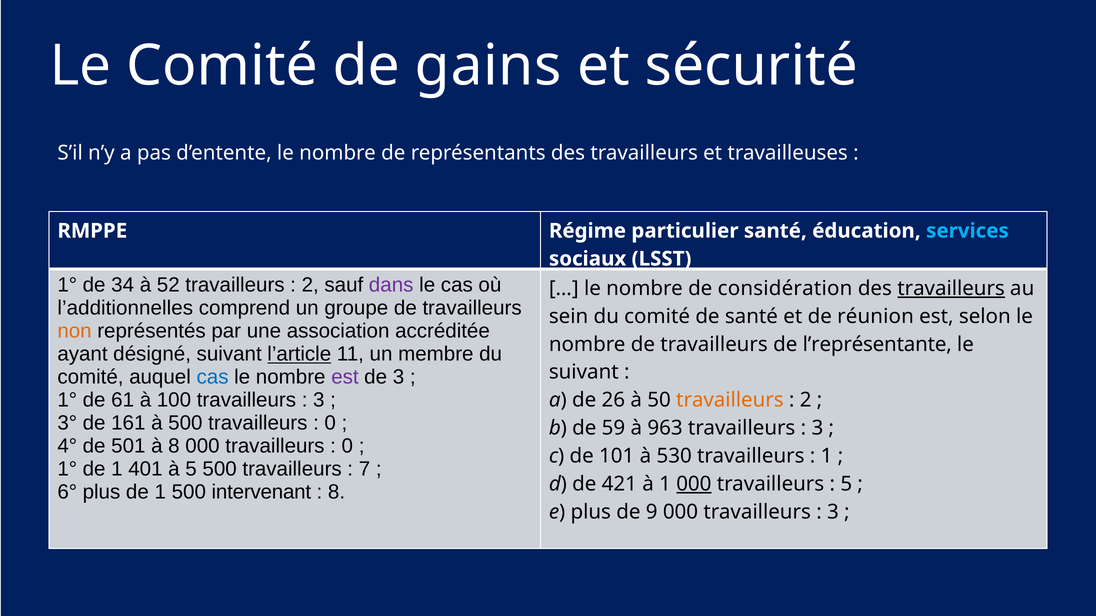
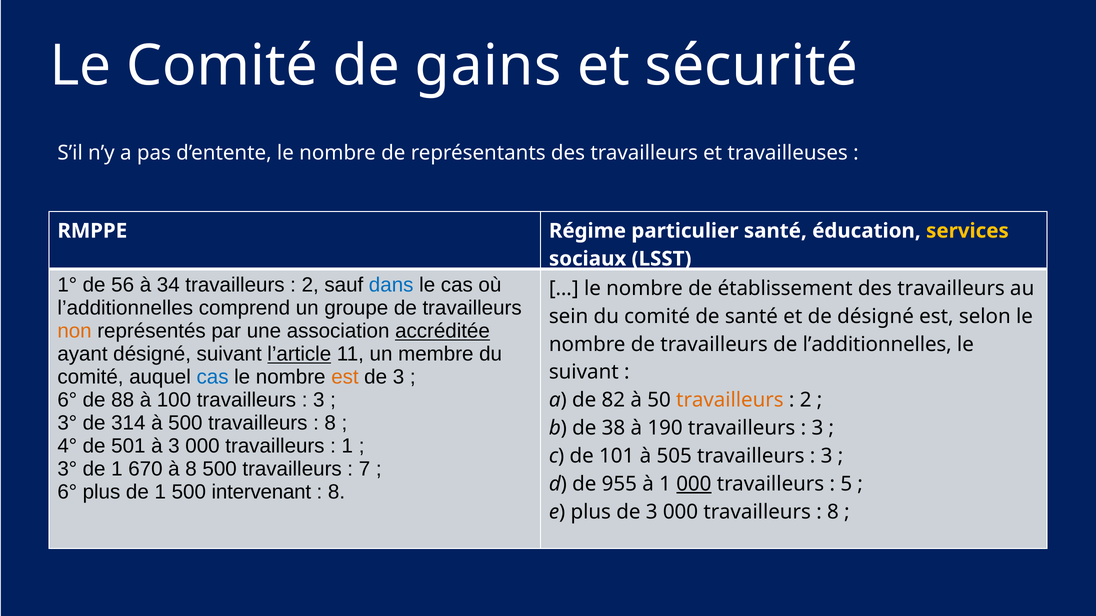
services colour: light blue -> yellow
34: 34 -> 56
52: 52 -> 34
dans colour: purple -> blue
considération: considération -> établissement
travailleurs at (951, 289) underline: present -> none
de réunion: réunion -> désigné
accréditée underline: none -> present
de l’représentante: l’représentante -> l’additionnelles
est at (345, 377) colour: purple -> orange
1° at (67, 400): 1° -> 6°
61: 61 -> 88
26: 26 -> 82
161: 161 -> 314
0 at (330, 423): 0 -> 8
59: 59 -> 38
963: 963 -> 190
à 8: 8 -> 3
0 at (347, 446): 0 -> 1
530: 530 -> 505
1 at (827, 456): 1 -> 3
1° at (67, 469): 1° -> 3°
401: 401 -> 670
à 5: 5 -> 8
421: 421 -> 955
plus de 9: 9 -> 3
3 at (833, 512): 3 -> 8
